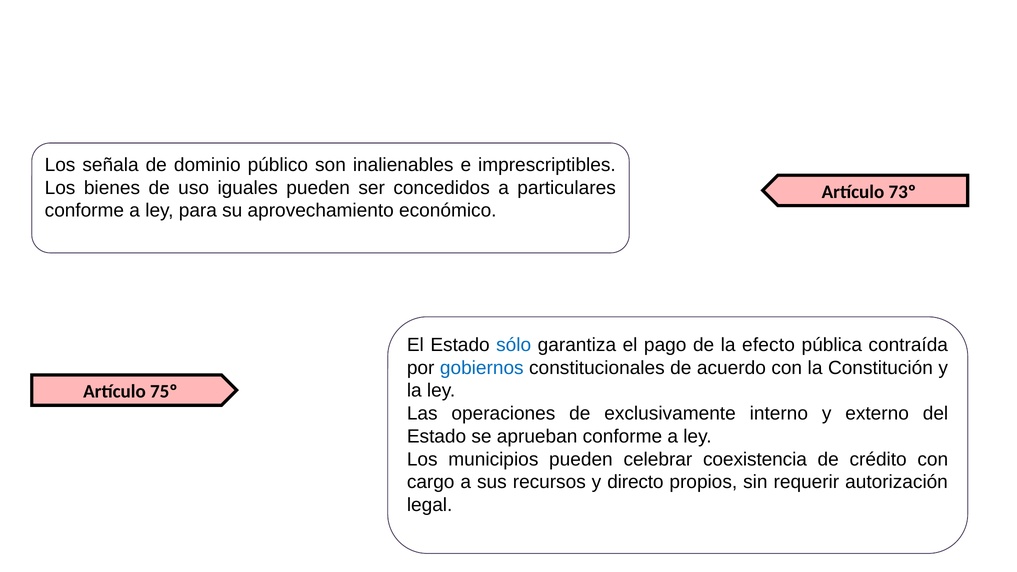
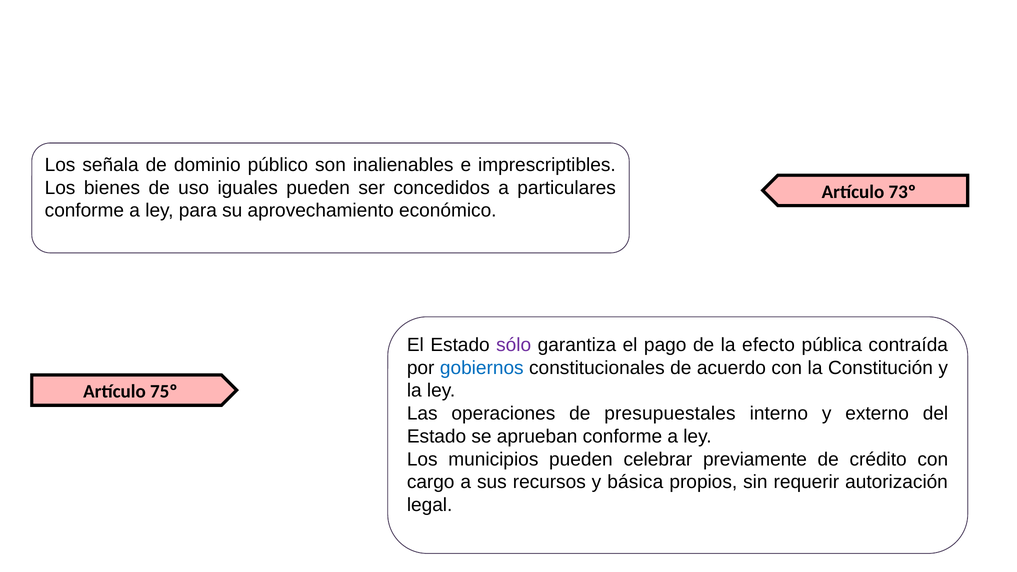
sólo colour: blue -> purple
exclusivamente: exclusivamente -> presupuestales
coexistencia: coexistencia -> previamente
directo: directo -> básica
